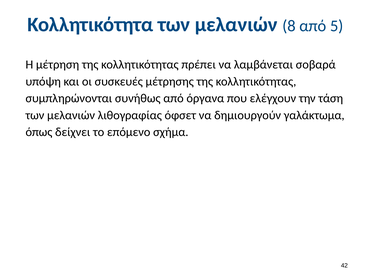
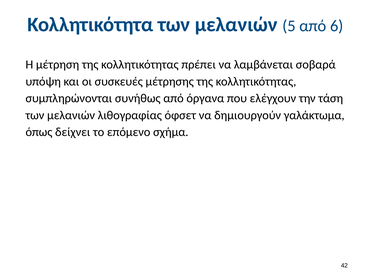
8: 8 -> 5
5: 5 -> 6
